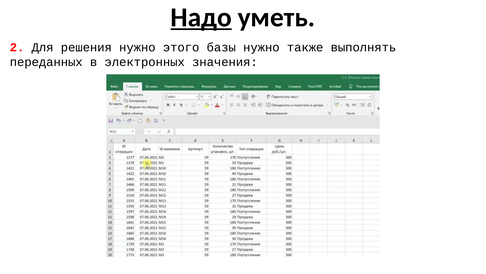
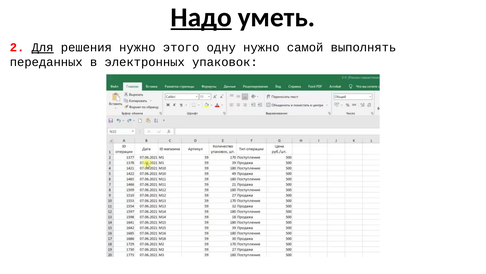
Для underline: none -> present
базы: базы -> одну
также: также -> самой
значения: значения -> упаковок
